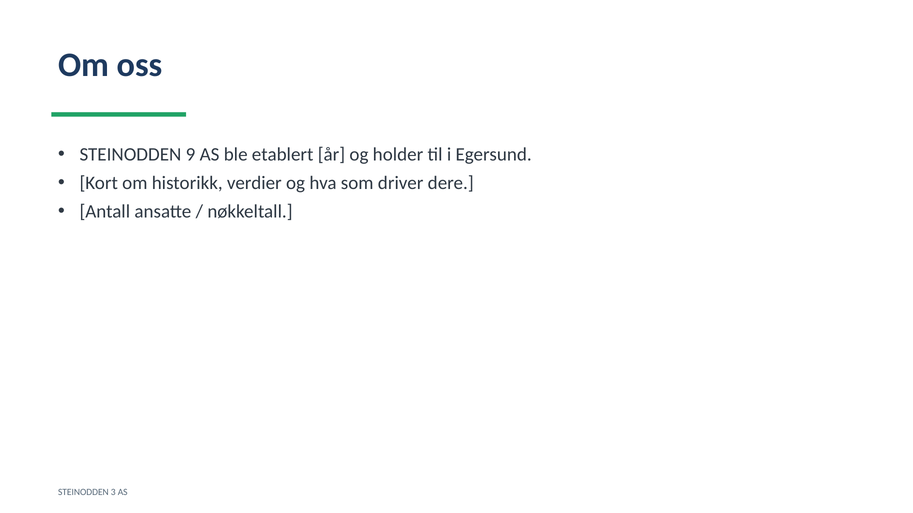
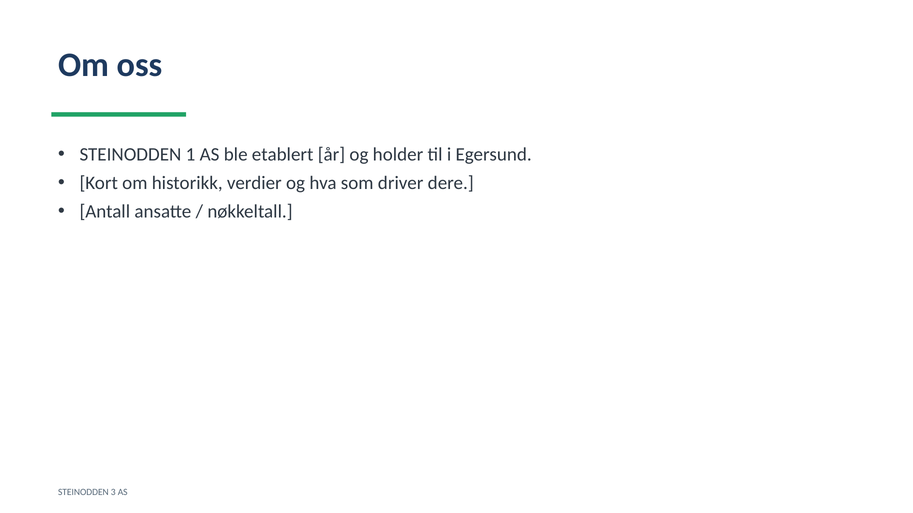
9: 9 -> 1
